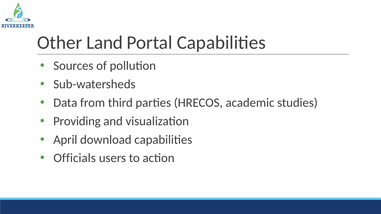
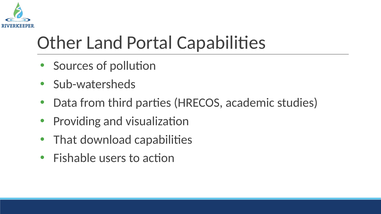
April: April -> That
Officials: Officials -> Fishable
